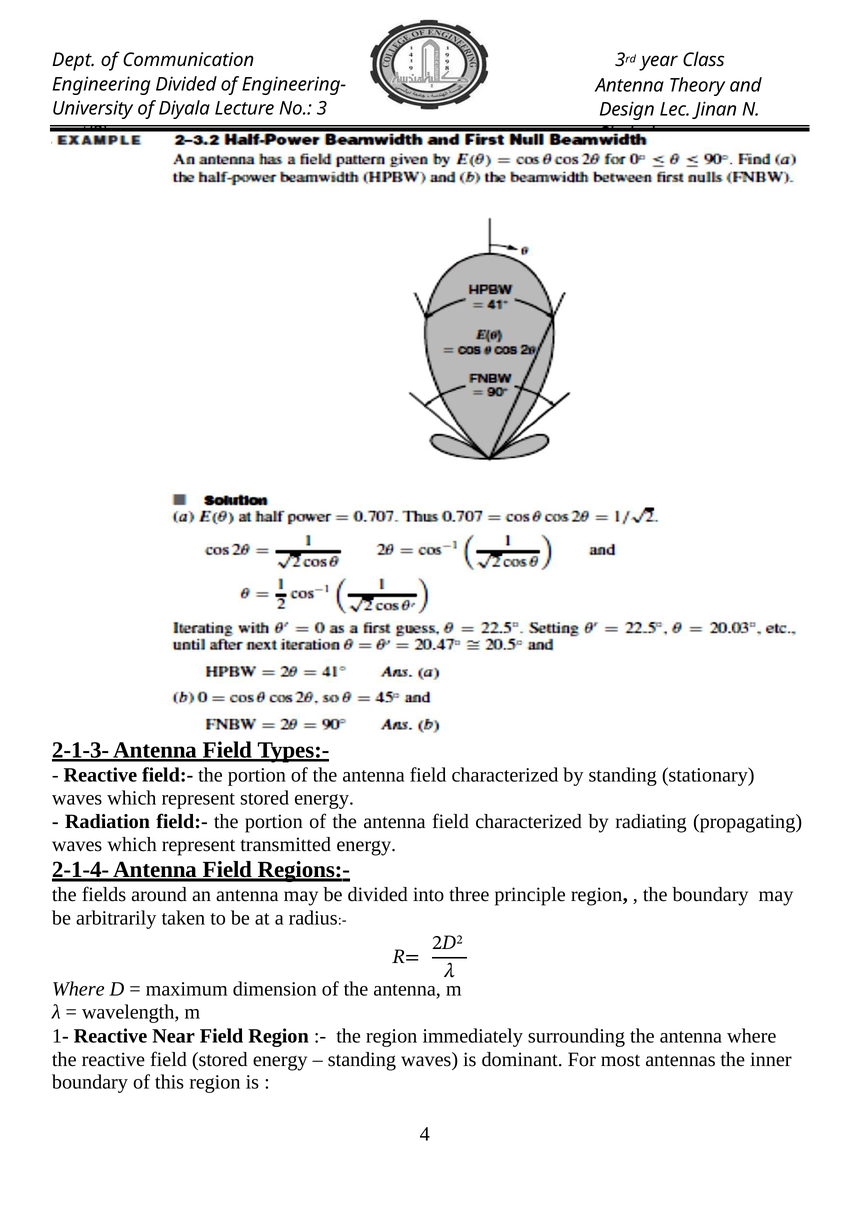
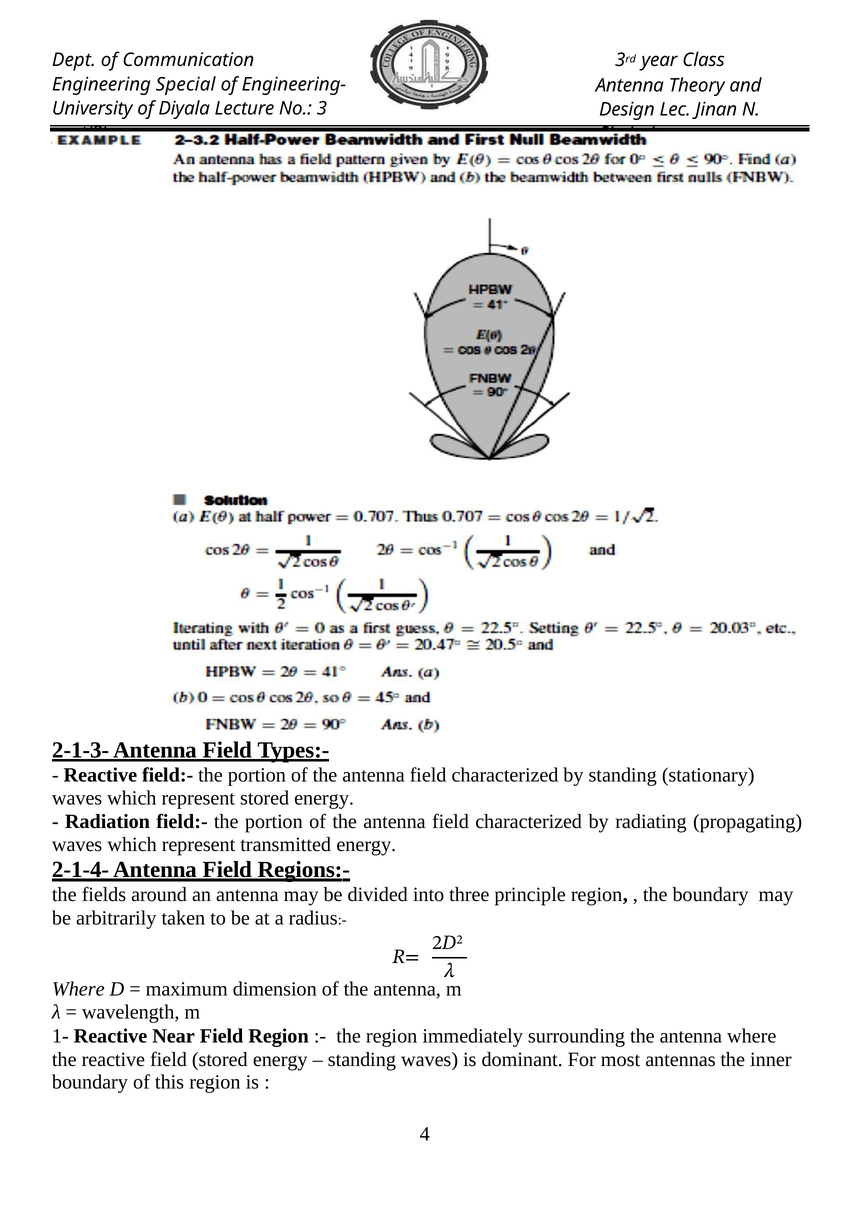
Engineering Divided: Divided -> Special
